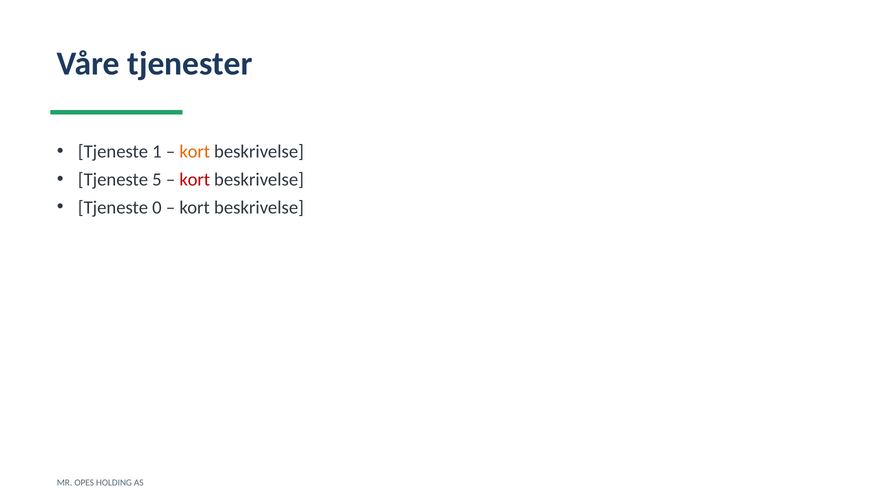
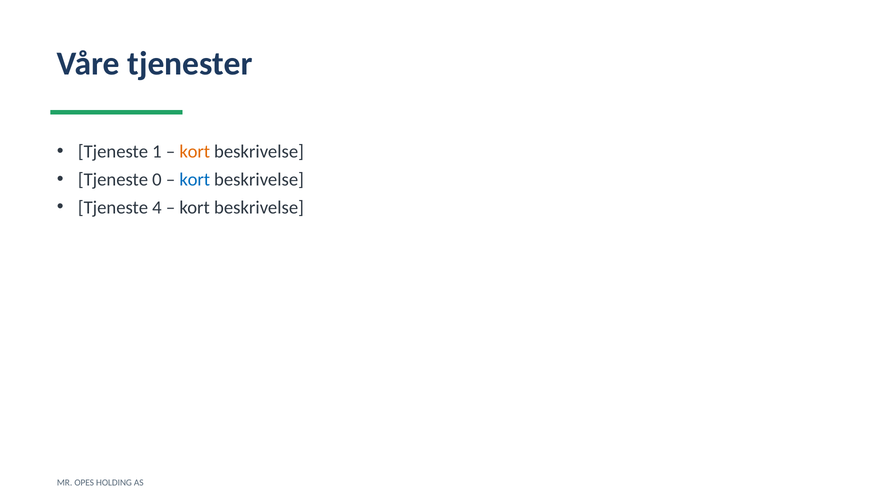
5: 5 -> 0
kort at (195, 180) colour: red -> blue
0: 0 -> 4
